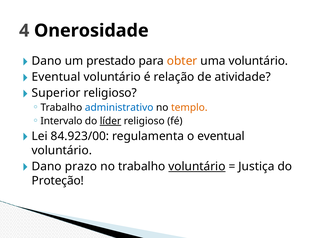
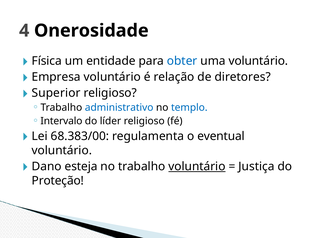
Dano at (47, 61): Dano -> Física
prestado: prestado -> entidade
obter colour: orange -> blue
Eventual at (56, 77): Eventual -> Empresa
atividade: atividade -> diretores
templo colour: orange -> blue
líder underline: present -> none
84.923/00: 84.923/00 -> 68.383/00
prazo: prazo -> esteja
